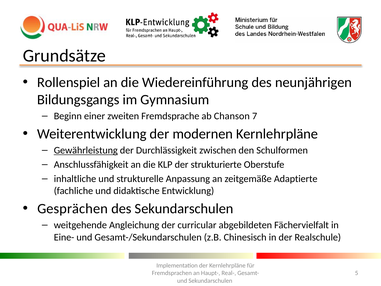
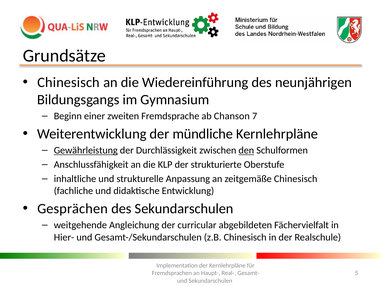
Rollenspiel at (69, 82): Rollenspiel -> Chinesisch
modernen: modernen -> mündliche
den underline: none -> present
zeitgemäße Adaptierte: Adaptierte -> Chinesisch
Eine-: Eine- -> Hier-
